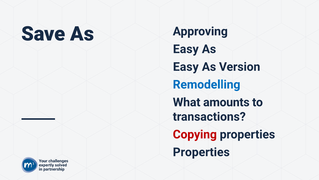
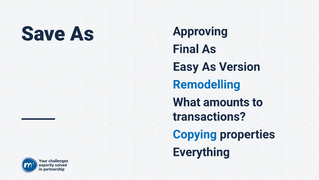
Easy at (186, 49): Easy -> Final
Copying colour: red -> blue
Properties at (201, 152): Properties -> Everything
